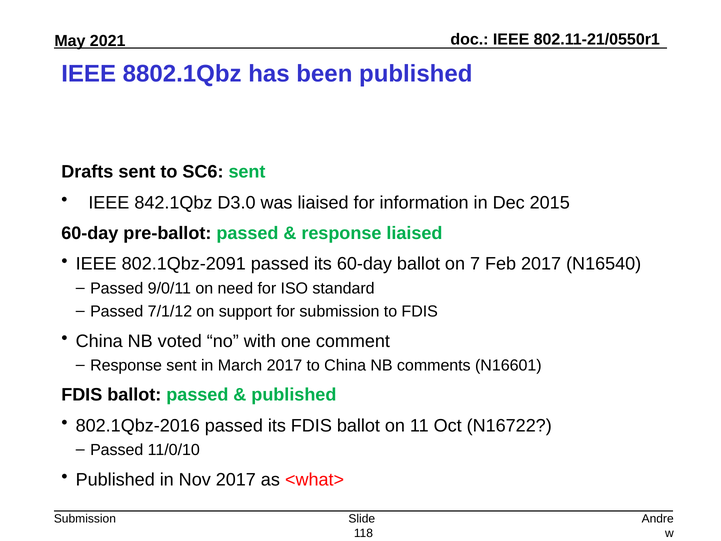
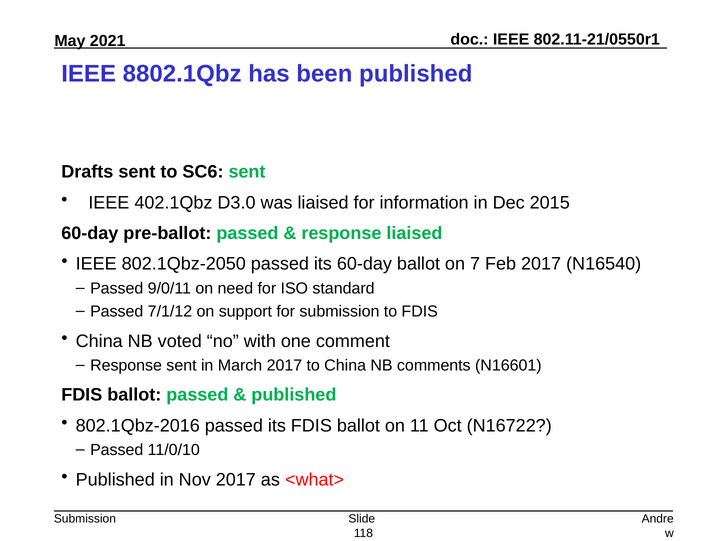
842.1Qbz: 842.1Qbz -> 402.1Qbz
802.1Qbz-2091: 802.1Qbz-2091 -> 802.1Qbz-2050
